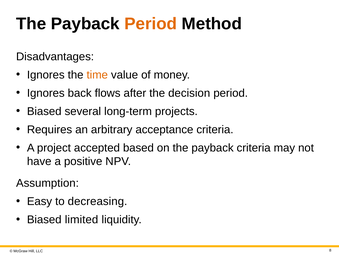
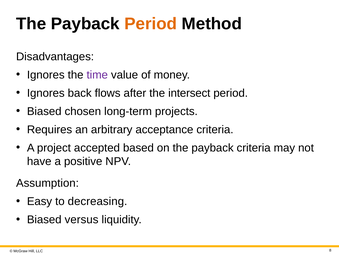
time colour: orange -> purple
decision: decision -> intersect
several: several -> chosen
limited: limited -> versus
